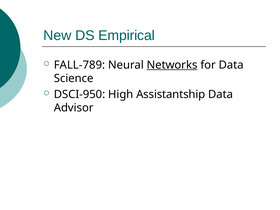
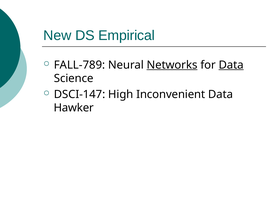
Data at (231, 65) underline: none -> present
DSCI-950: DSCI-950 -> DSCI-147
Assistantship: Assistantship -> Inconvenient
Advisor: Advisor -> Hawker
